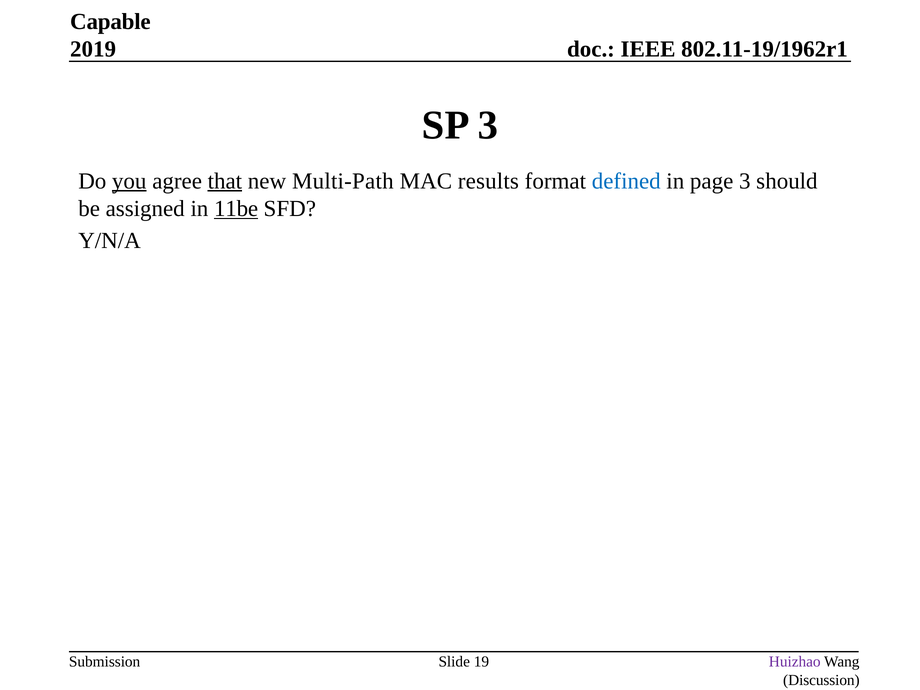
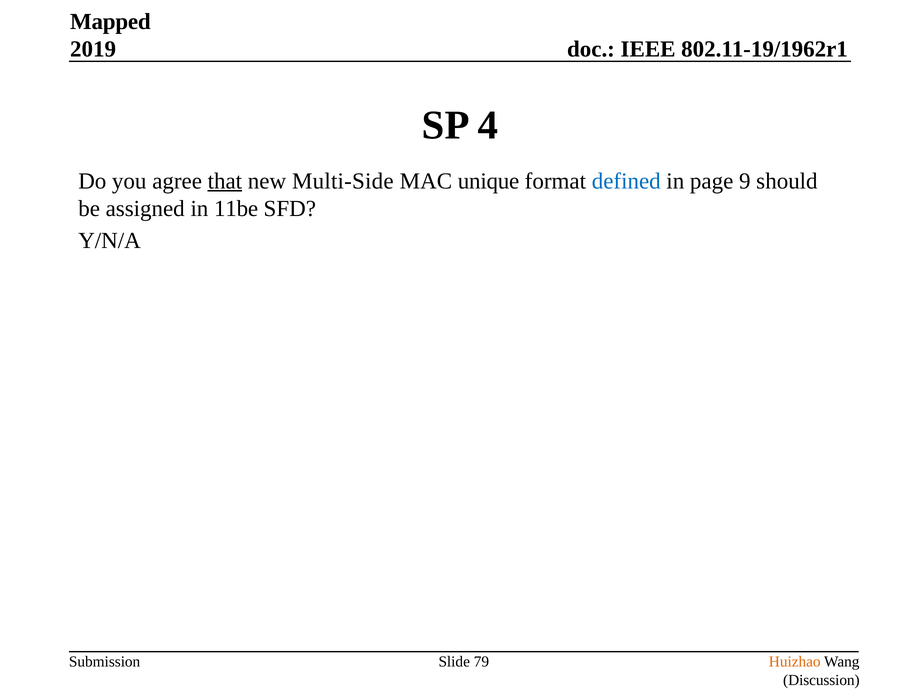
Capable: Capable -> Mapped
SP 3: 3 -> 4
you underline: present -> none
Multi-Path: Multi-Path -> Multi-Side
results: results -> unique
page 3: 3 -> 9
11be underline: present -> none
19: 19 -> 79
Huizhao colour: purple -> orange
